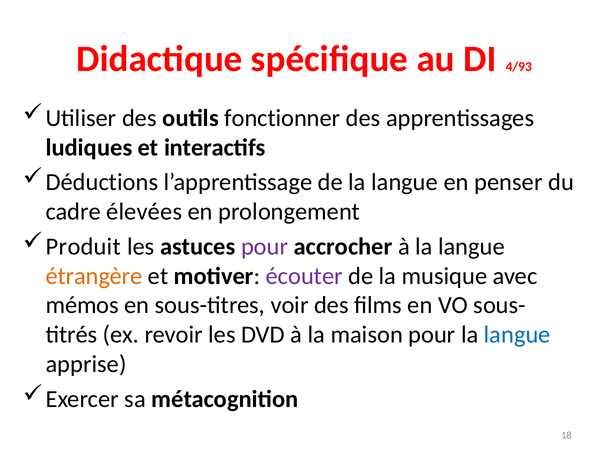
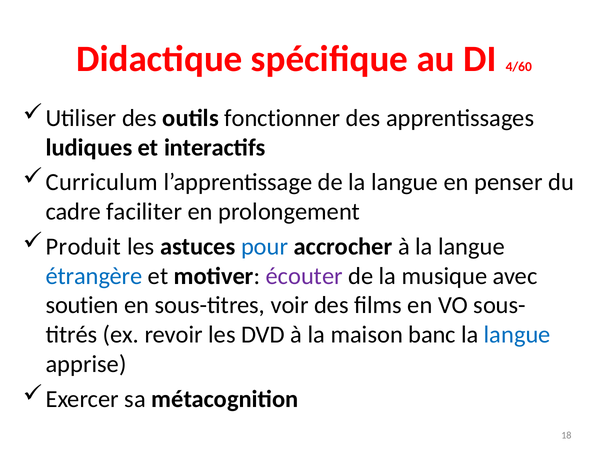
4/93: 4/93 -> 4/60
Déductions: Déductions -> Curriculum
élevées: élevées -> faciliter
pour at (265, 247) colour: purple -> blue
étrangère colour: orange -> blue
mémos: mémos -> soutien
maison pour: pour -> banc
